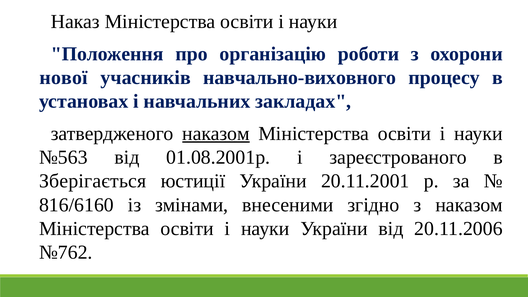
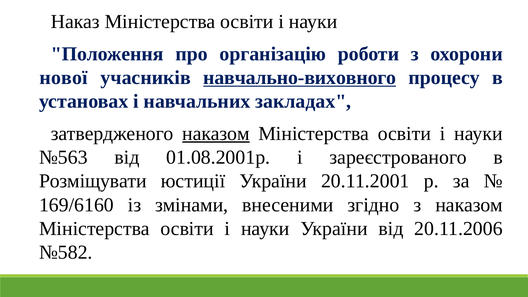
навчально-виховного underline: none -> present
Зберігається: Зберігається -> Розміщувати
816/6160: 816/6160 -> 169/6160
№762: №762 -> №582
